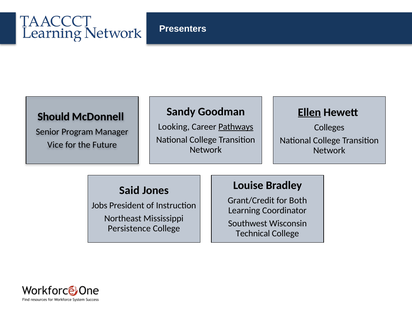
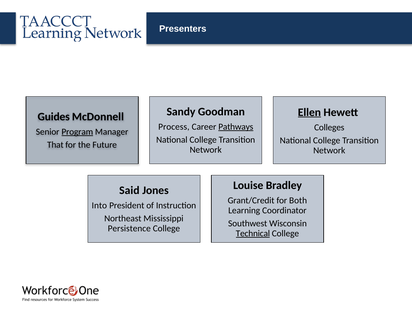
Should: Should -> Guides
Looking: Looking -> Process
Program underline: none -> present
Vice: Vice -> That
Jobs: Jobs -> Into
Technical underline: none -> present
